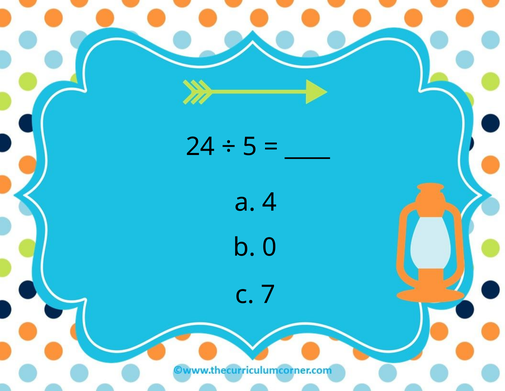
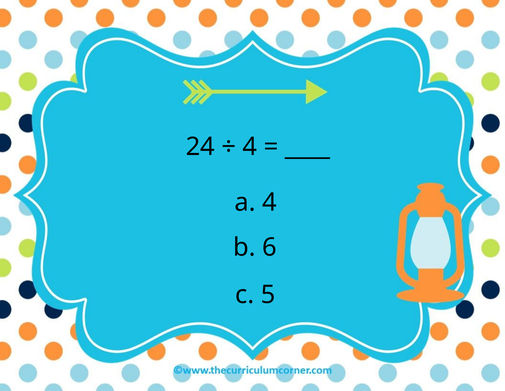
5 at (250, 146): 5 -> 4
0: 0 -> 6
7: 7 -> 5
